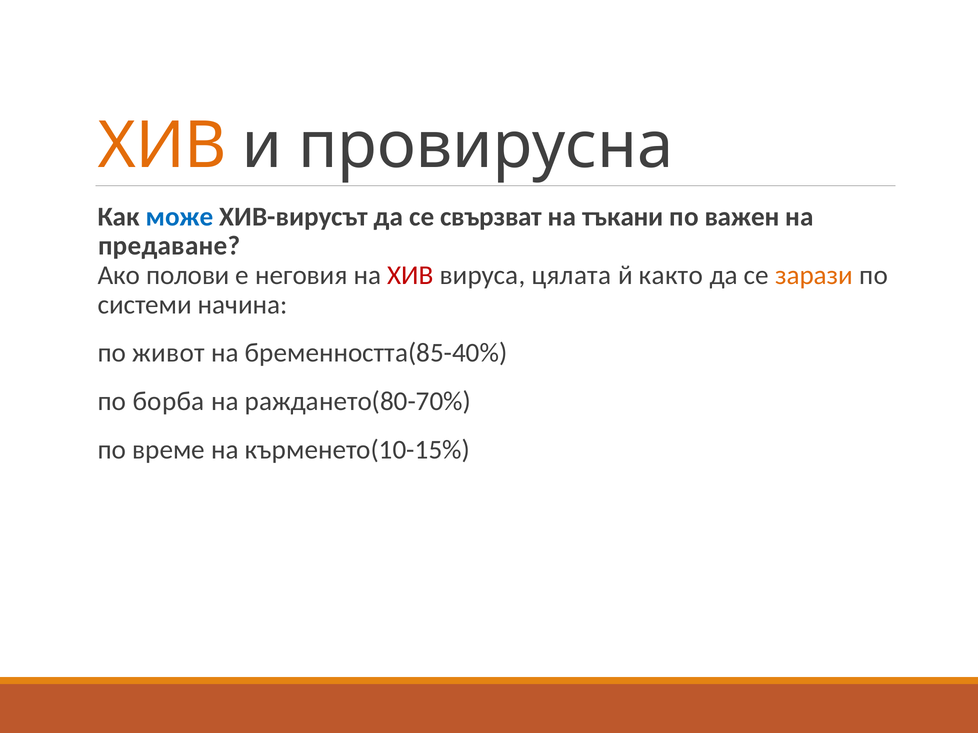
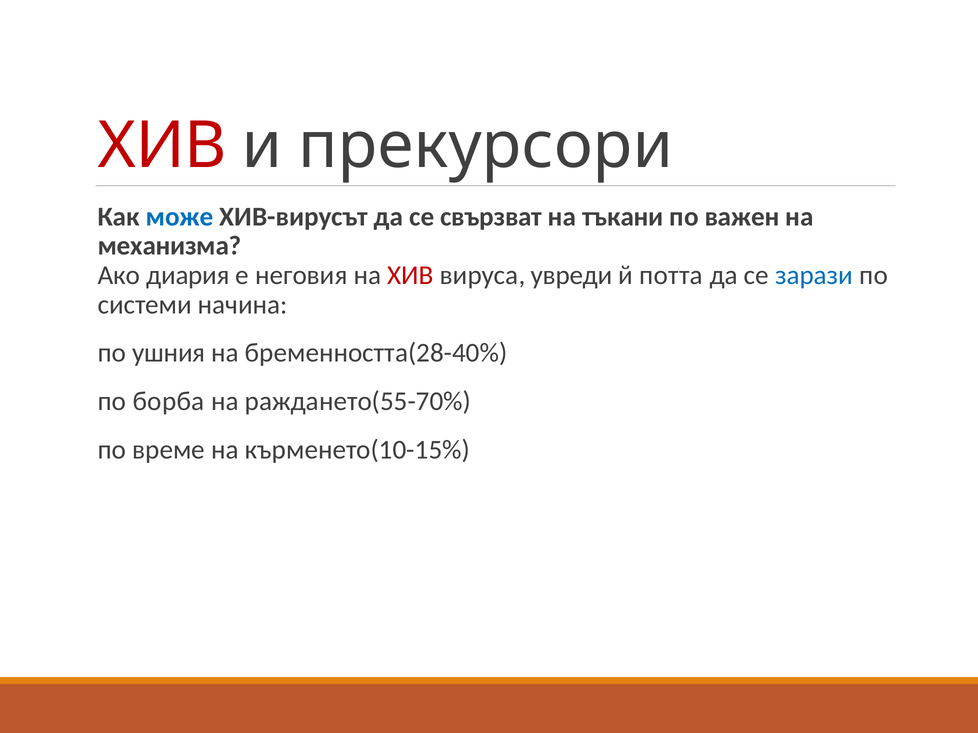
ХИВ at (162, 146) colour: orange -> red
провирусна: провирусна -> прекурсори
предаване: предаване -> механизма
полови: полови -> диария
цялата: цялата -> увреди
както: както -> потта
зарази colour: orange -> blue
живот: живот -> ушния
бременността(85-40%: бременността(85-40% -> бременността(28-40%
раждането(80-70%: раждането(80-70% -> раждането(55-70%
